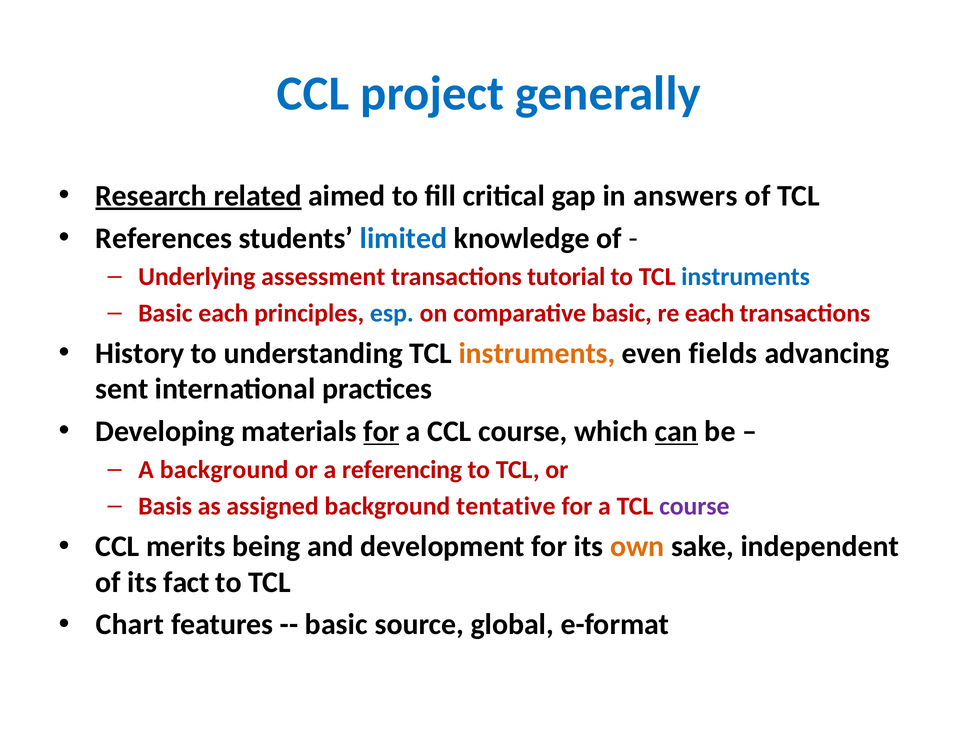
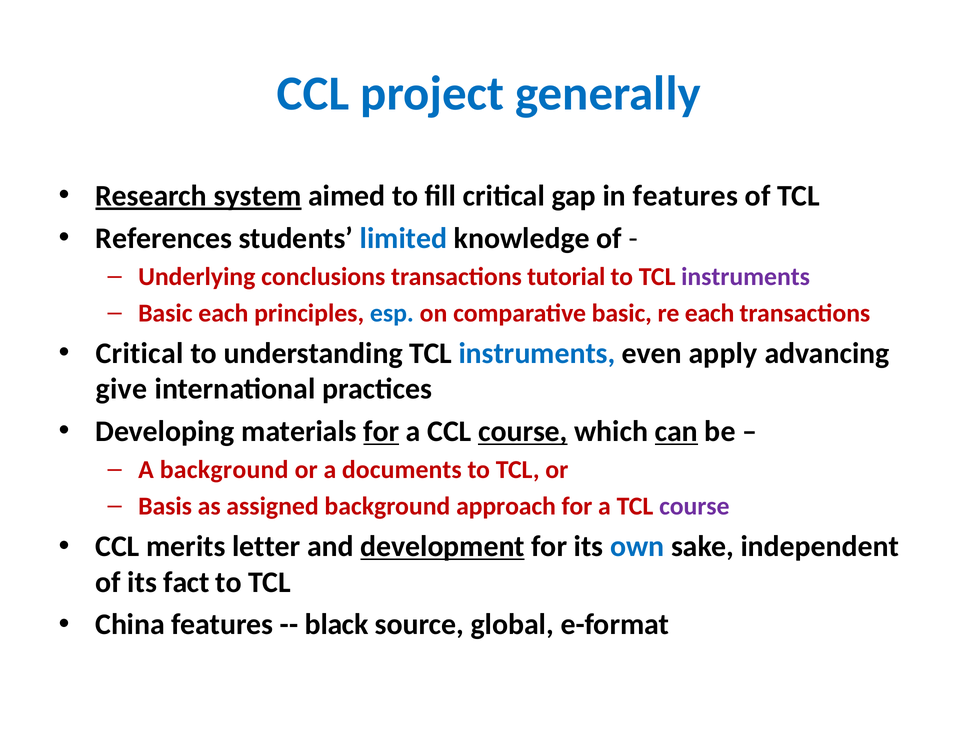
related: related -> system
in answers: answers -> features
assessment: assessment -> conclusions
instruments at (746, 277) colour: blue -> purple
History at (140, 354): History -> Critical
instruments at (537, 354) colour: orange -> blue
fields: fields -> apply
sent: sent -> give
course at (523, 432) underline: none -> present
referencing: referencing -> documents
tentative: tentative -> approach
being: being -> letter
development underline: none -> present
own colour: orange -> blue
Chart: Chart -> China
basic at (336, 625): basic -> black
